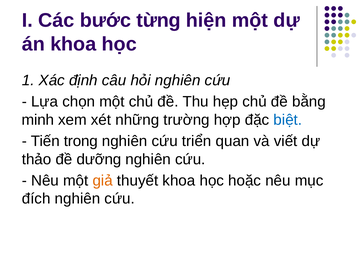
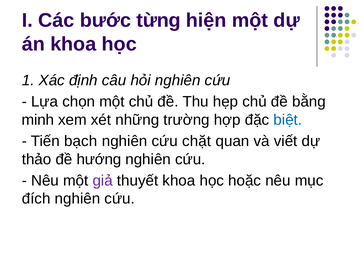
trong: trong -> bạch
triển: triển -> chặt
dưỡng: dưỡng -> hướng
giả colour: orange -> purple
